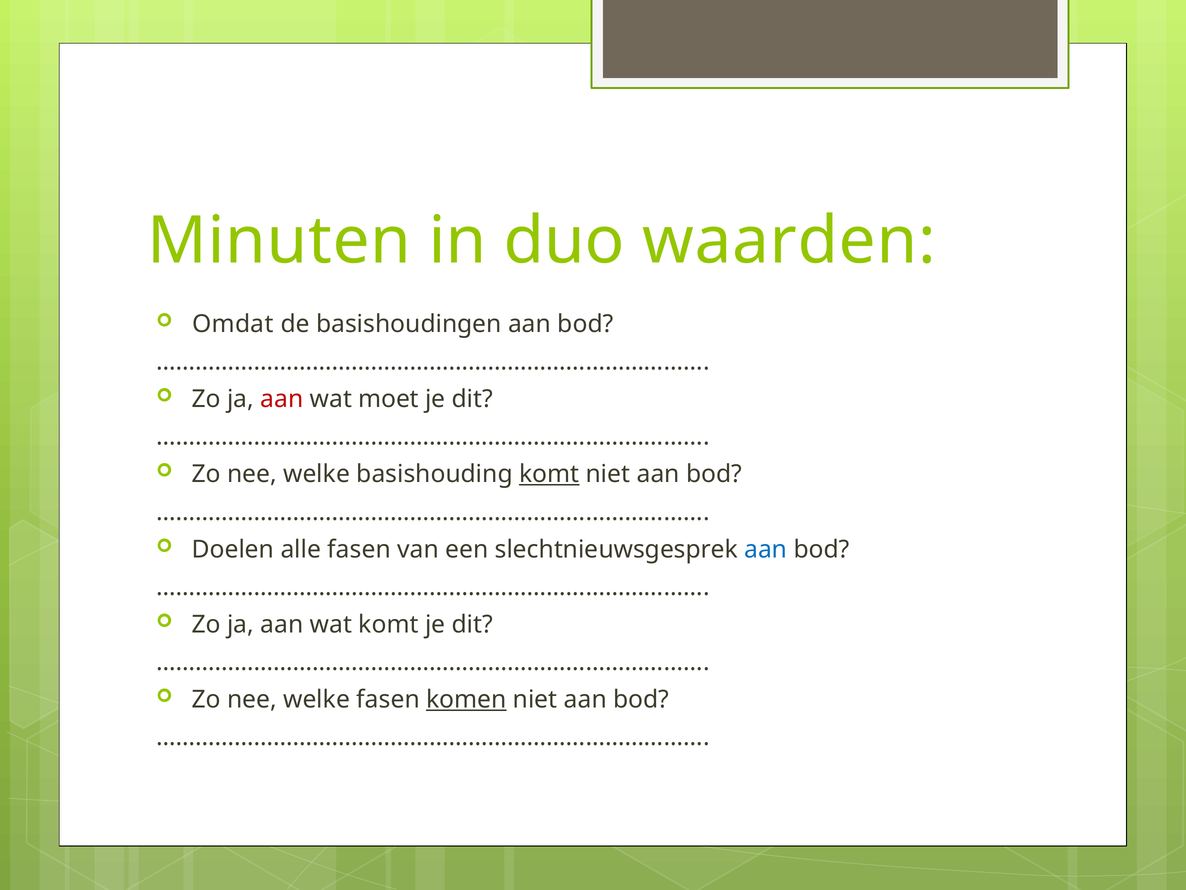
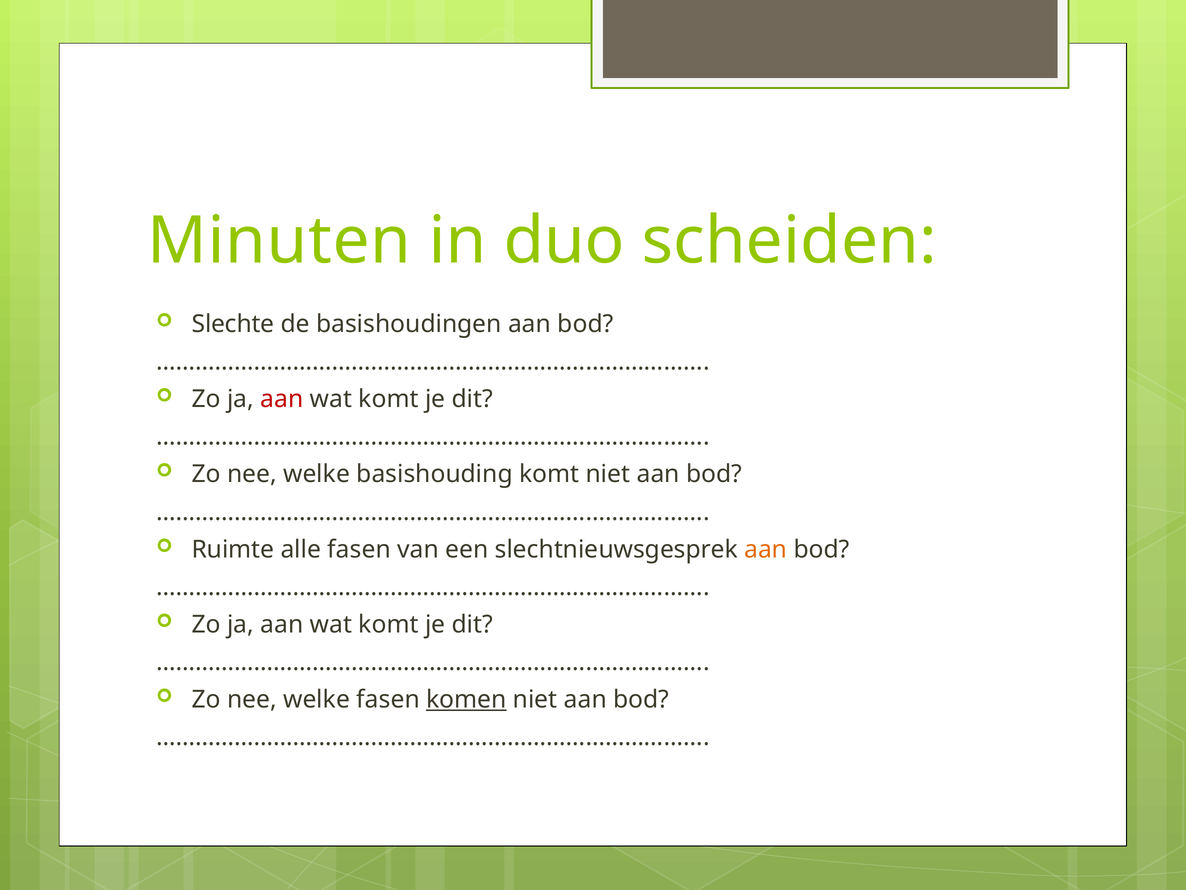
waarden: waarden -> scheiden
Omdat: Omdat -> Slechte
moet at (389, 399): moet -> komt
komt at (549, 474) underline: present -> none
Doelen: Doelen -> Ruimte
aan at (766, 549) colour: blue -> orange
